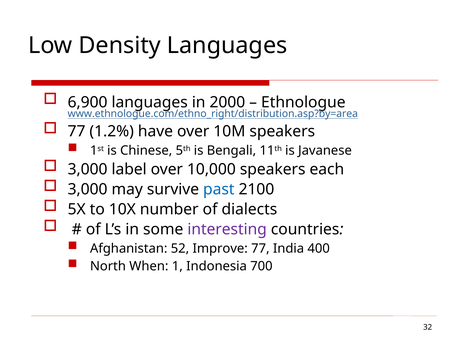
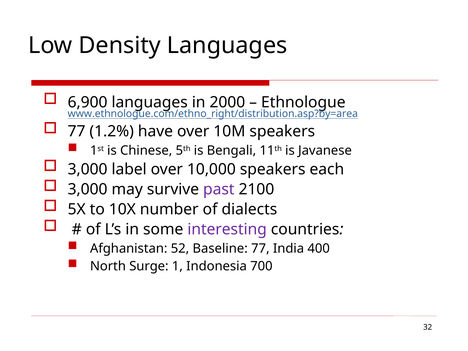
past colour: blue -> purple
Improve: Improve -> Baseline
When: When -> Surge
